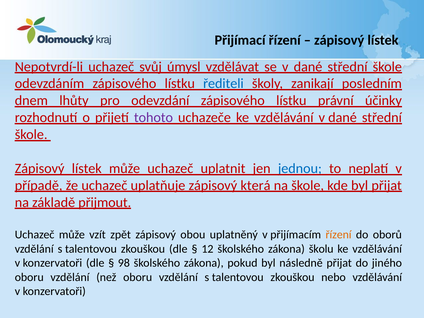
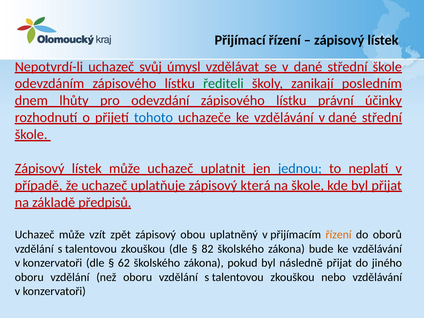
řediteli colour: blue -> green
tohoto colour: purple -> blue
přijmout: přijmout -> předpisů
12: 12 -> 82
školu: školu -> bude
98: 98 -> 62
